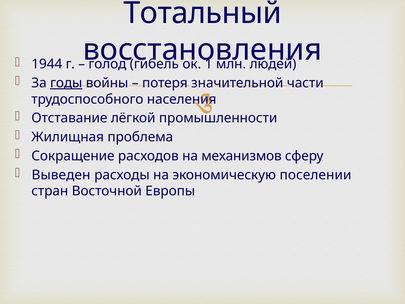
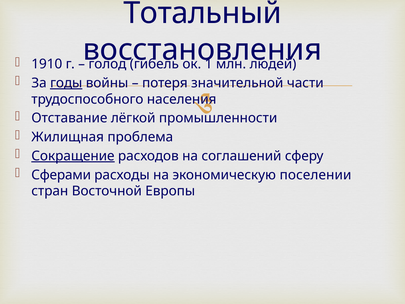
1944: 1944 -> 1910
Сокращение underline: none -> present
механизмов: механизмов -> соглашений
Выведен: Выведен -> Сферами
